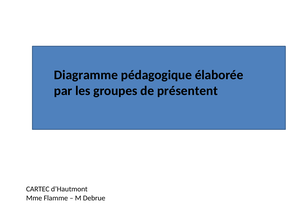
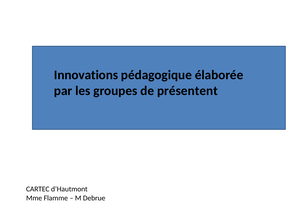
Diagramme: Diagramme -> Innovations
